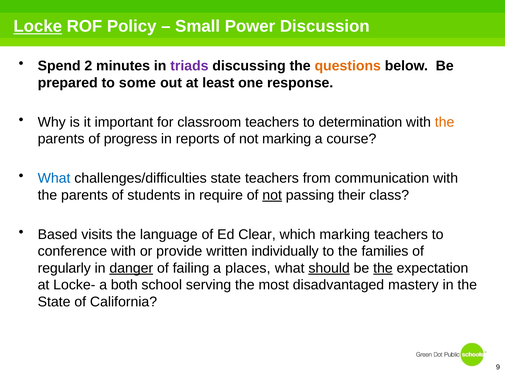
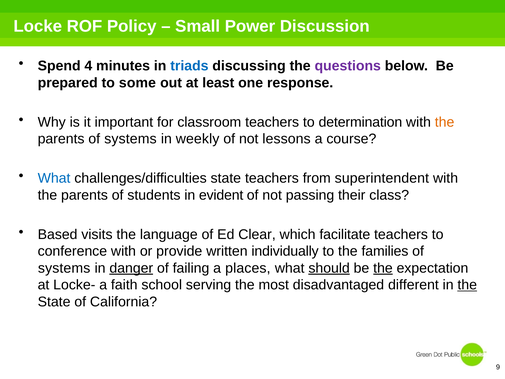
Locke underline: present -> none
2: 2 -> 4
triads colour: purple -> blue
questions colour: orange -> purple
parents of progress: progress -> systems
reports: reports -> weekly
not marking: marking -> lessons
communication: communication -> superintendent
require: require -> evident
not at (272, 195) underline: present -> none
which marking: marking -> facilitate
regularly at (64, 268): regularly -> systems
both: both -> faith
mastery: mastery -> different
the at (467, 285) underline: none -> present
